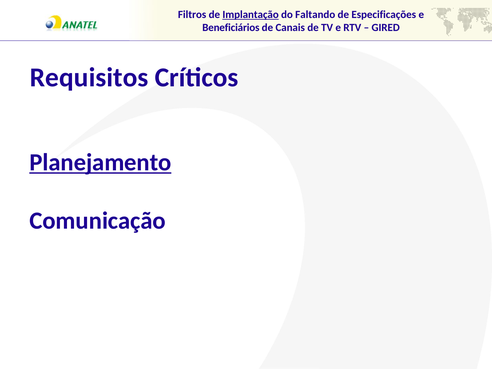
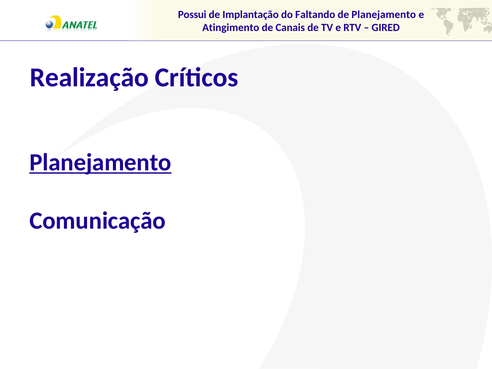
Filtros: Filtros -> Possui
Implantação underline: present -> none
de Especificações: Especificações -> Planejamento
Beneficiários: Beneficiários -> Atingimento
Requisitos: Requisitos -> Realização
